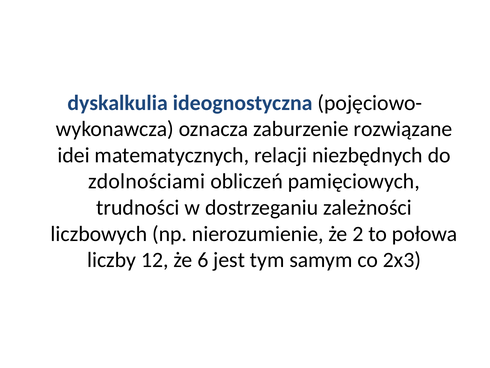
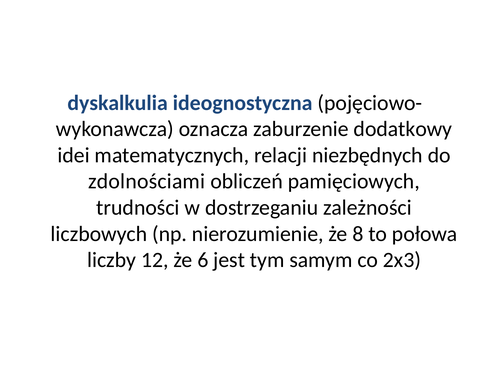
rozwiązane: rozwiązane -> dodatkowy
2: 2 -> 8
